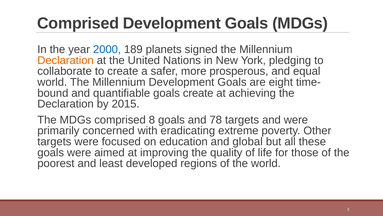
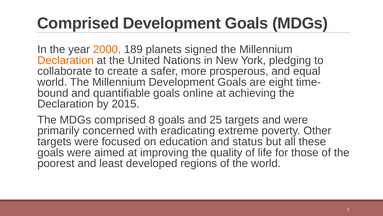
2000 colour: blue -> orange
goals create: create -> online
78: 78 -> 25
global: global -> status
